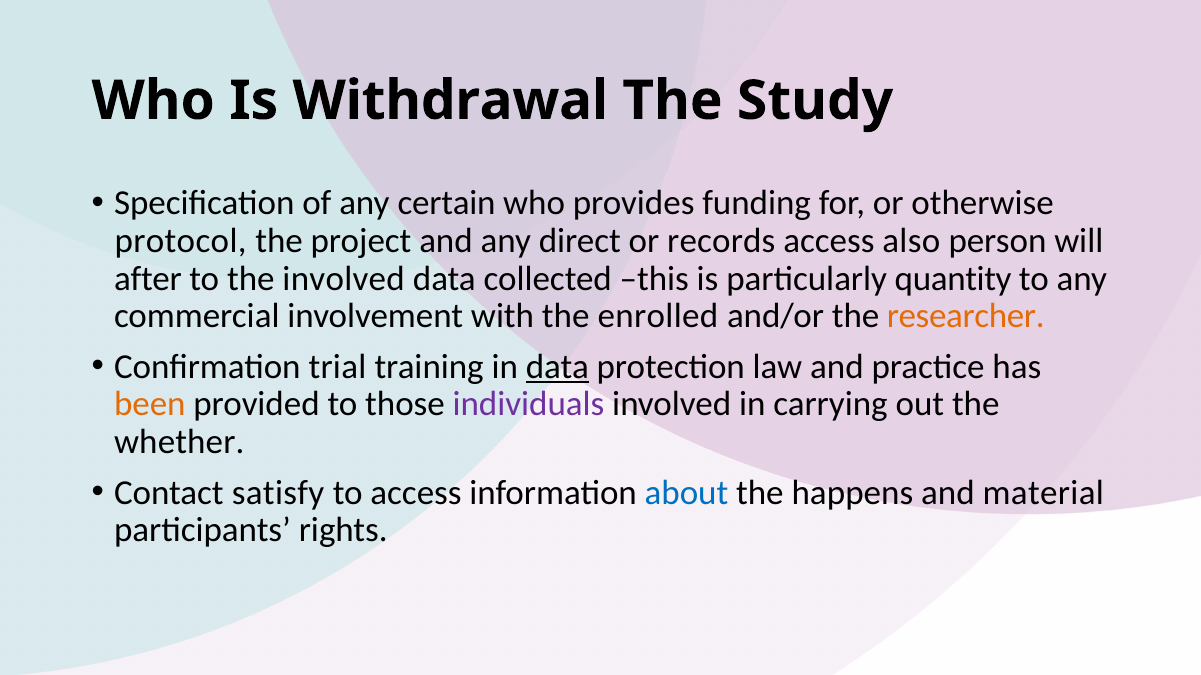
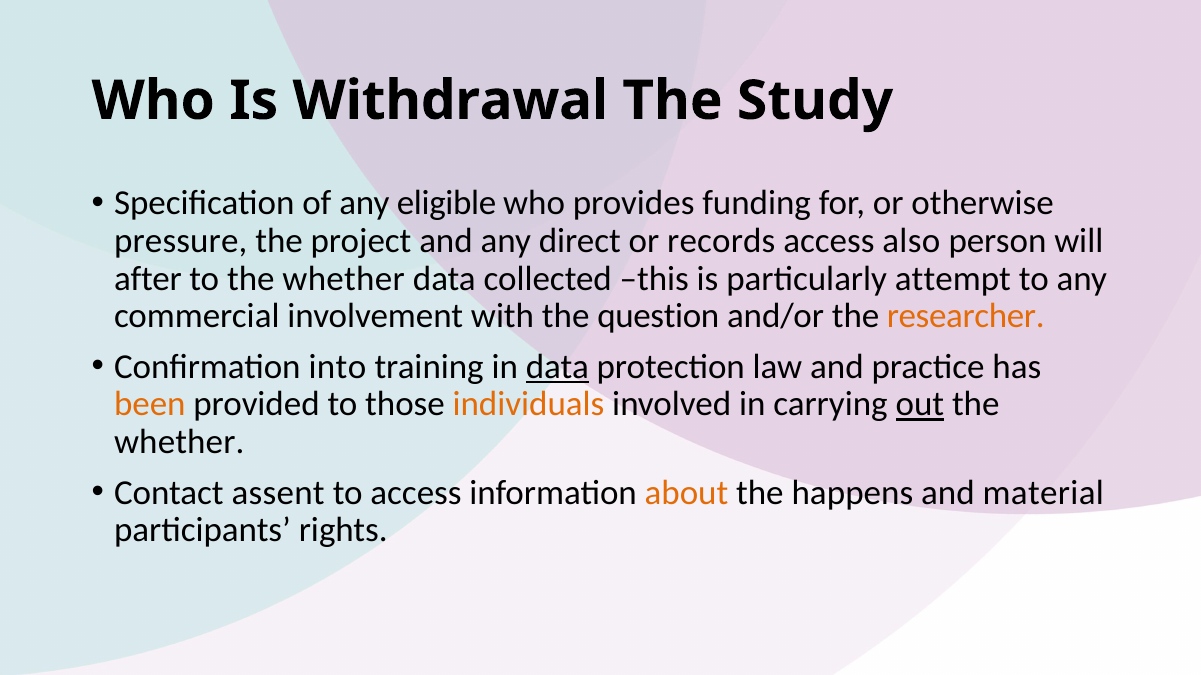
certain: certain -> eligible
protocol: protocol -> pressure
to the involved: involved -> whether
quantity: quantity -> attempt
enrolled: enrolled -> question
trial: trial -> into
individuals colour: purple -> orange
out underline: none -> present
satisfy: satisfy -> assent
about colour: blue -> orange
